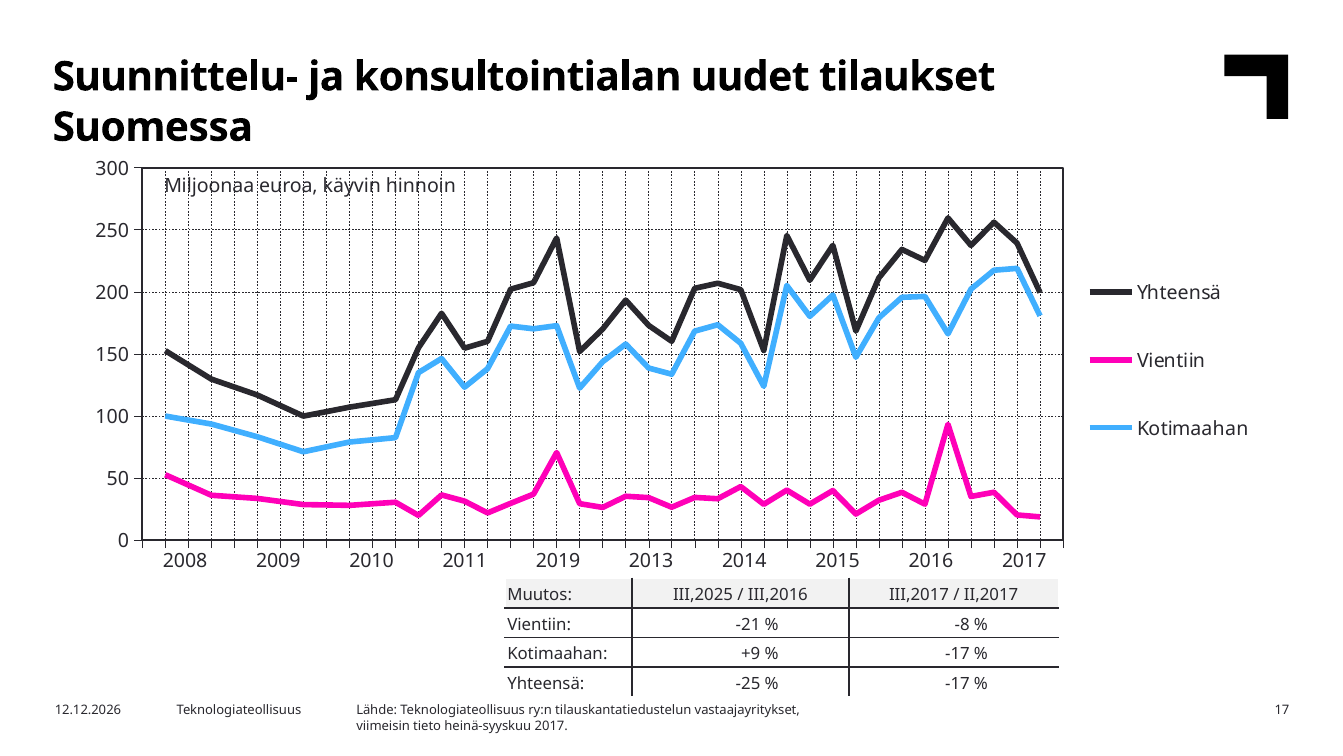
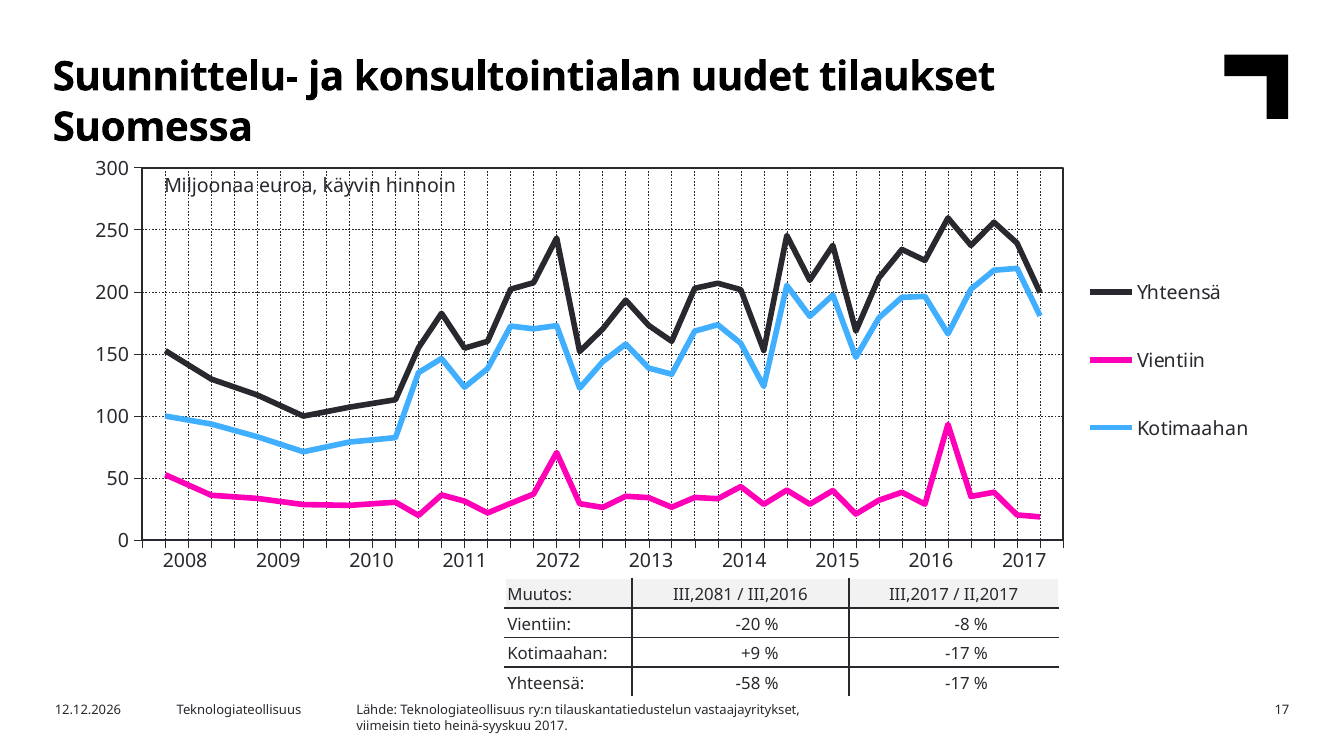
2019: 2019 -> 2072
III,2025: III,2025 -> III,2081
-21: -21 -> -20
-25: -25 -> -58
